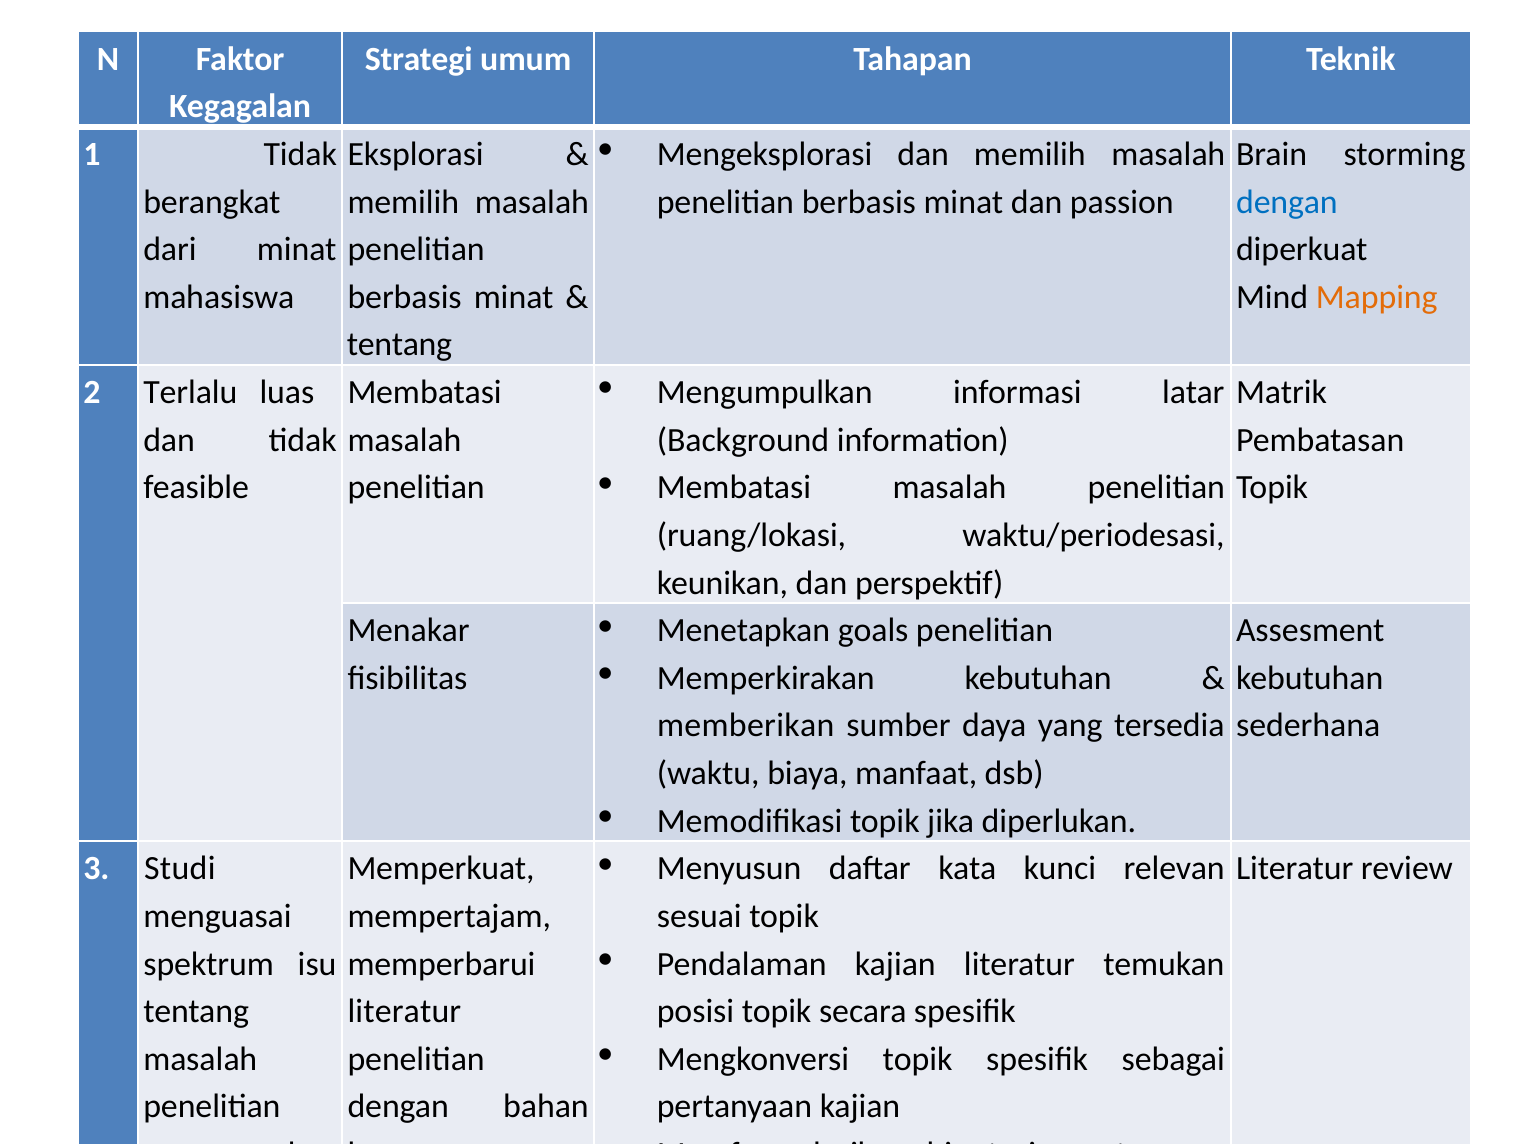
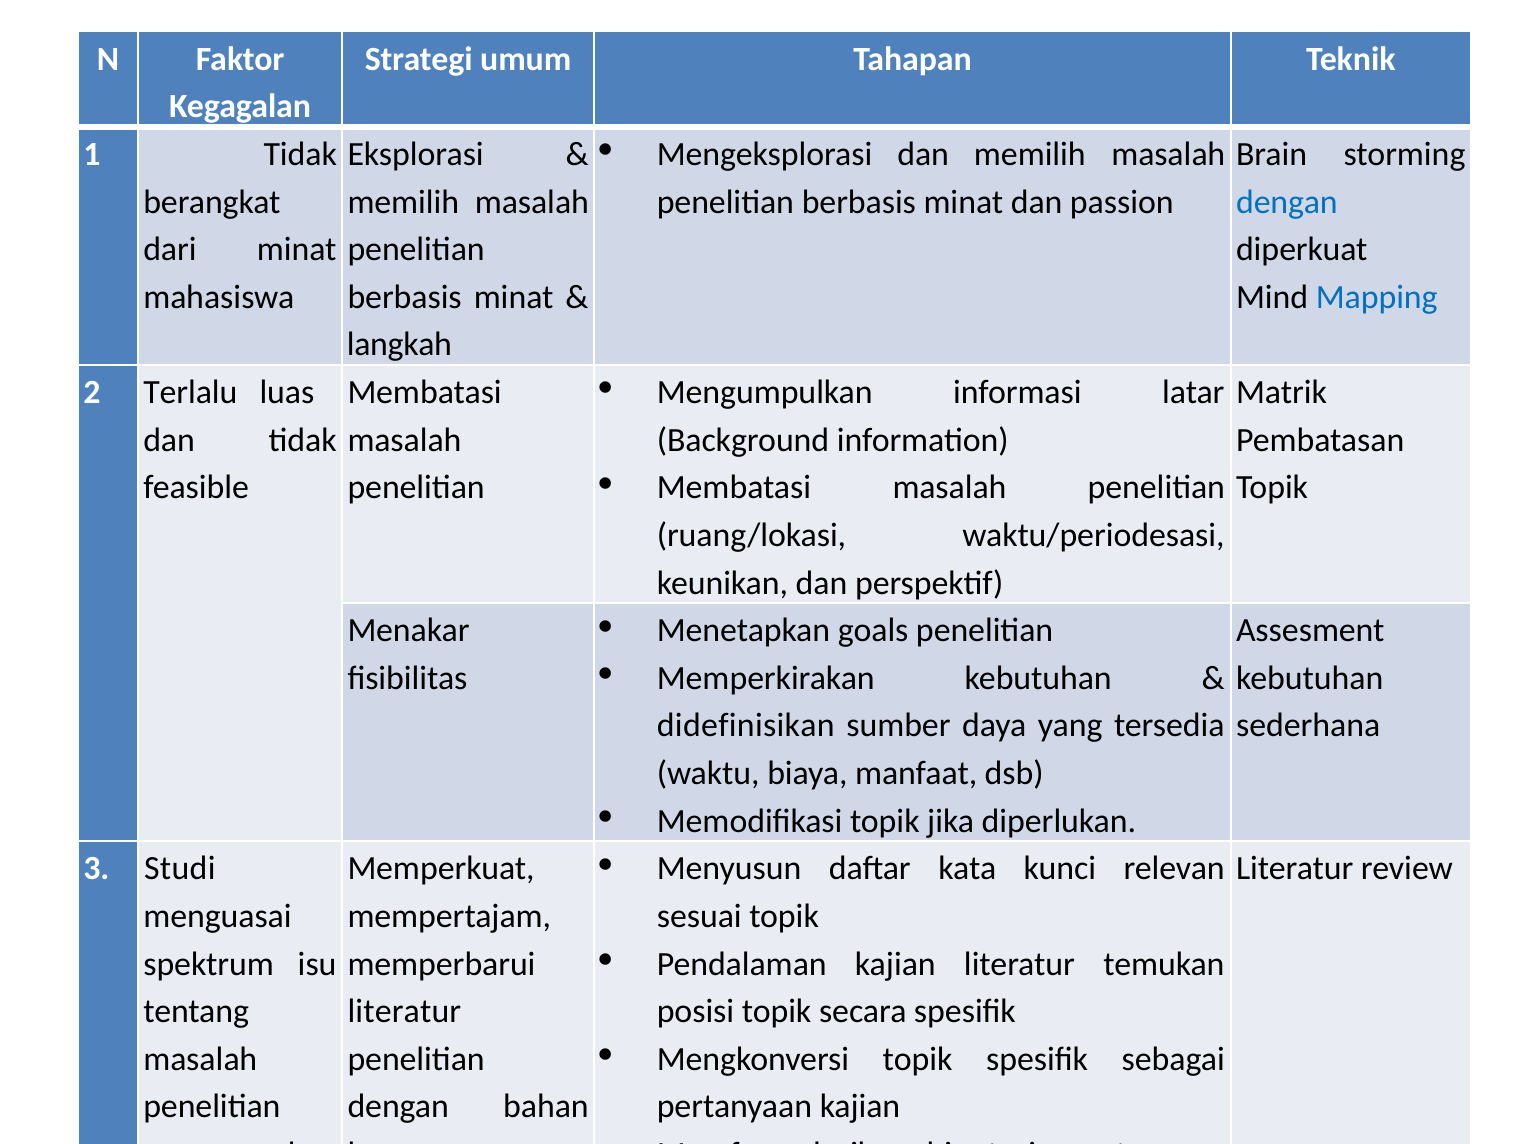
Mapping colour: orange -> blue
tentang at (399, 345): tentang -> langkah
memberikan: memberikan -> didefinisikan
